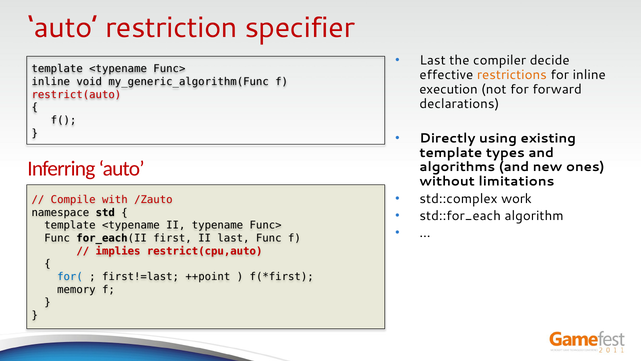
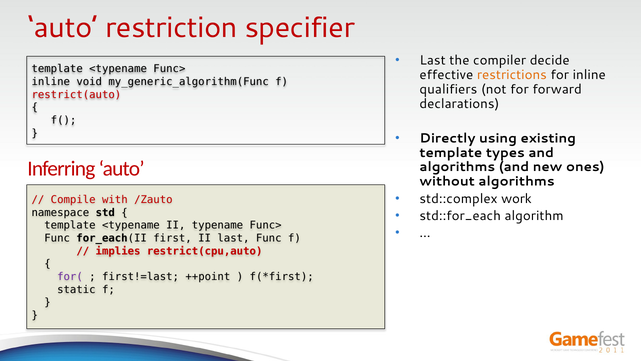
execution: execution -> qualifiers
without limitations: limitations -> algorithms
for( colour: blue -> purple
memory: memory -> static
